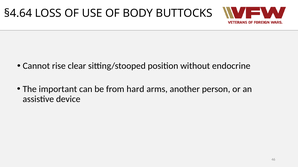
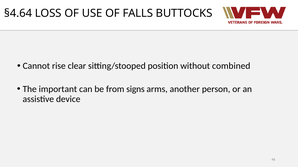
BODY: BODY -> FALLS
endocrine: endocrine -> combined
hard: hard -> signs
